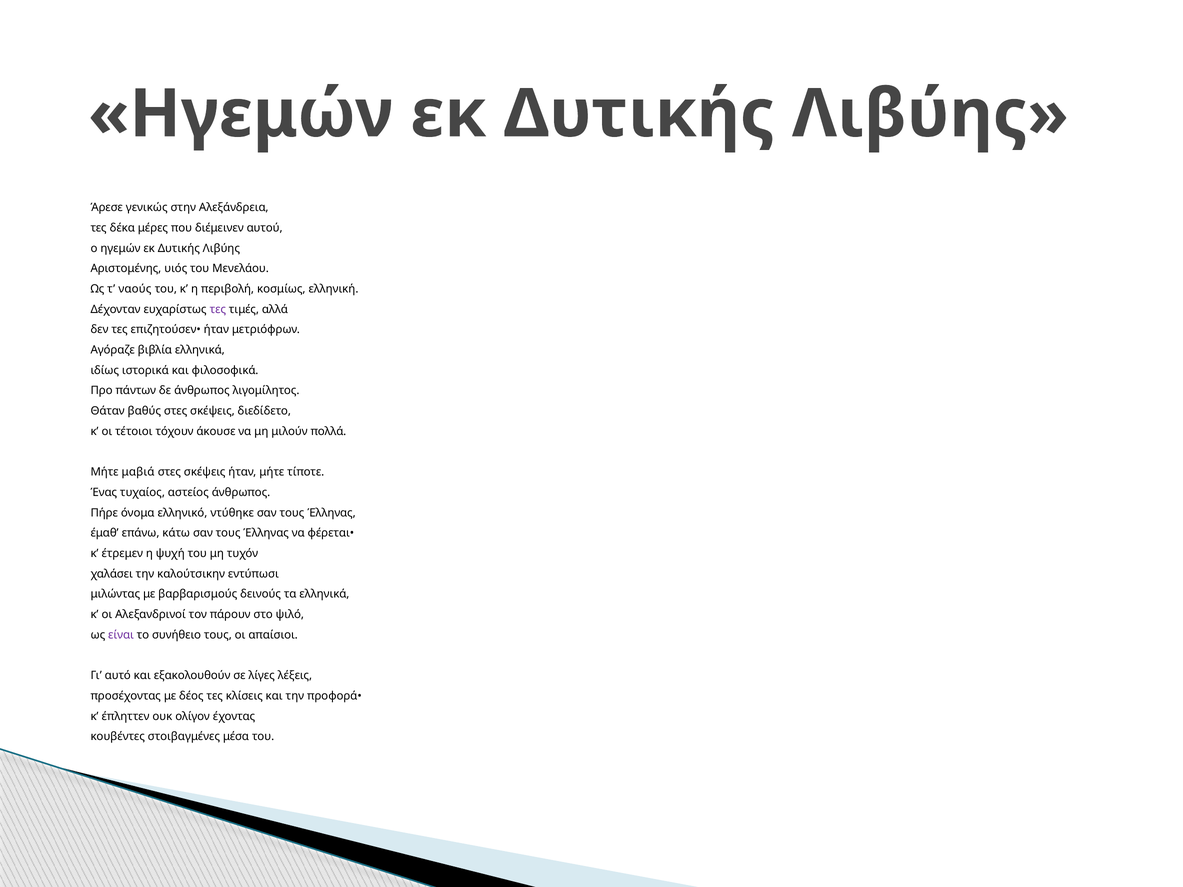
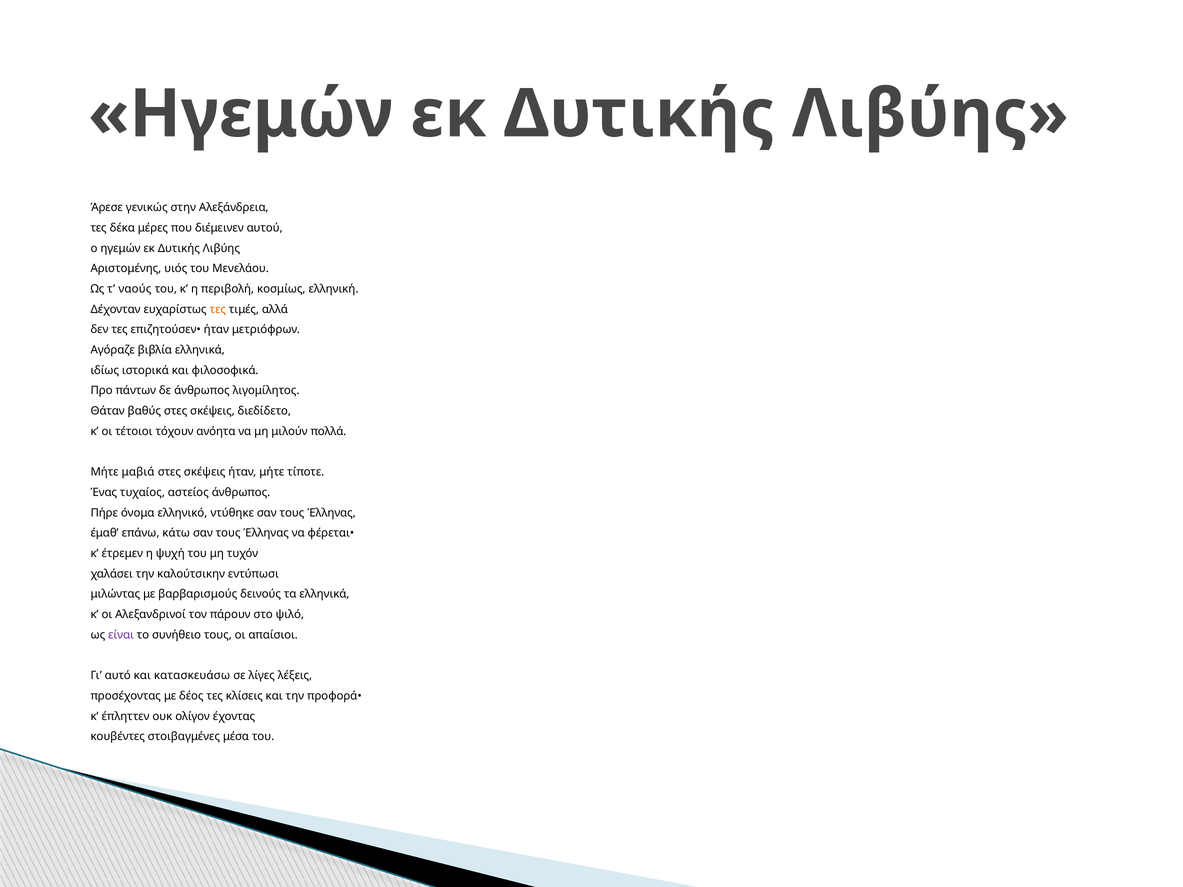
τες at (218, 309) colour: purple -> orange
άκουσε: άκουσε -> ανόητα
εξακολουθούν: εξακολουθούν -> κατασκευάσω
